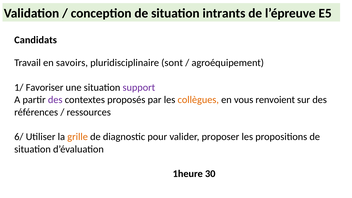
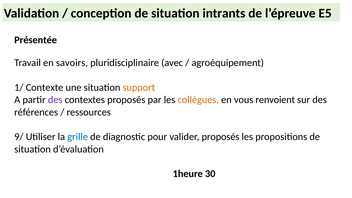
Candidats: Candidats -> Présentée
sont: sont -> avec
Favoriser: Favoriser -> Contexte
support colour: purple -> orange
6/: 6/ -> 9/
grille colour: orange -> blue
valider proposer: proposer -> proposés
